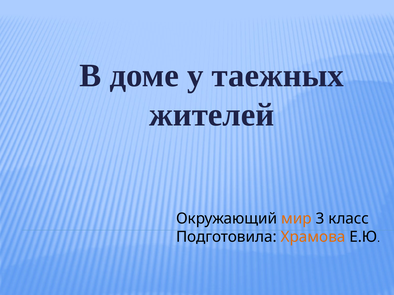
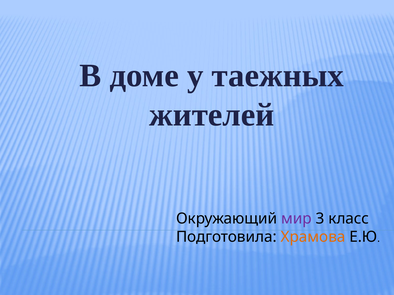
мир colour: orange -> purple
